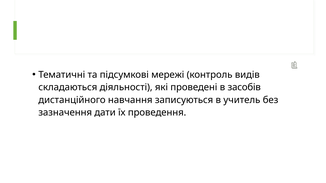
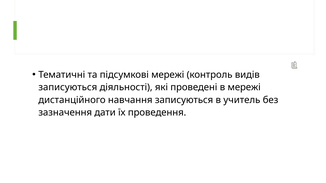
складаються at (68, 88): складаються -> записуються
в засобів: засобів -> мережі
